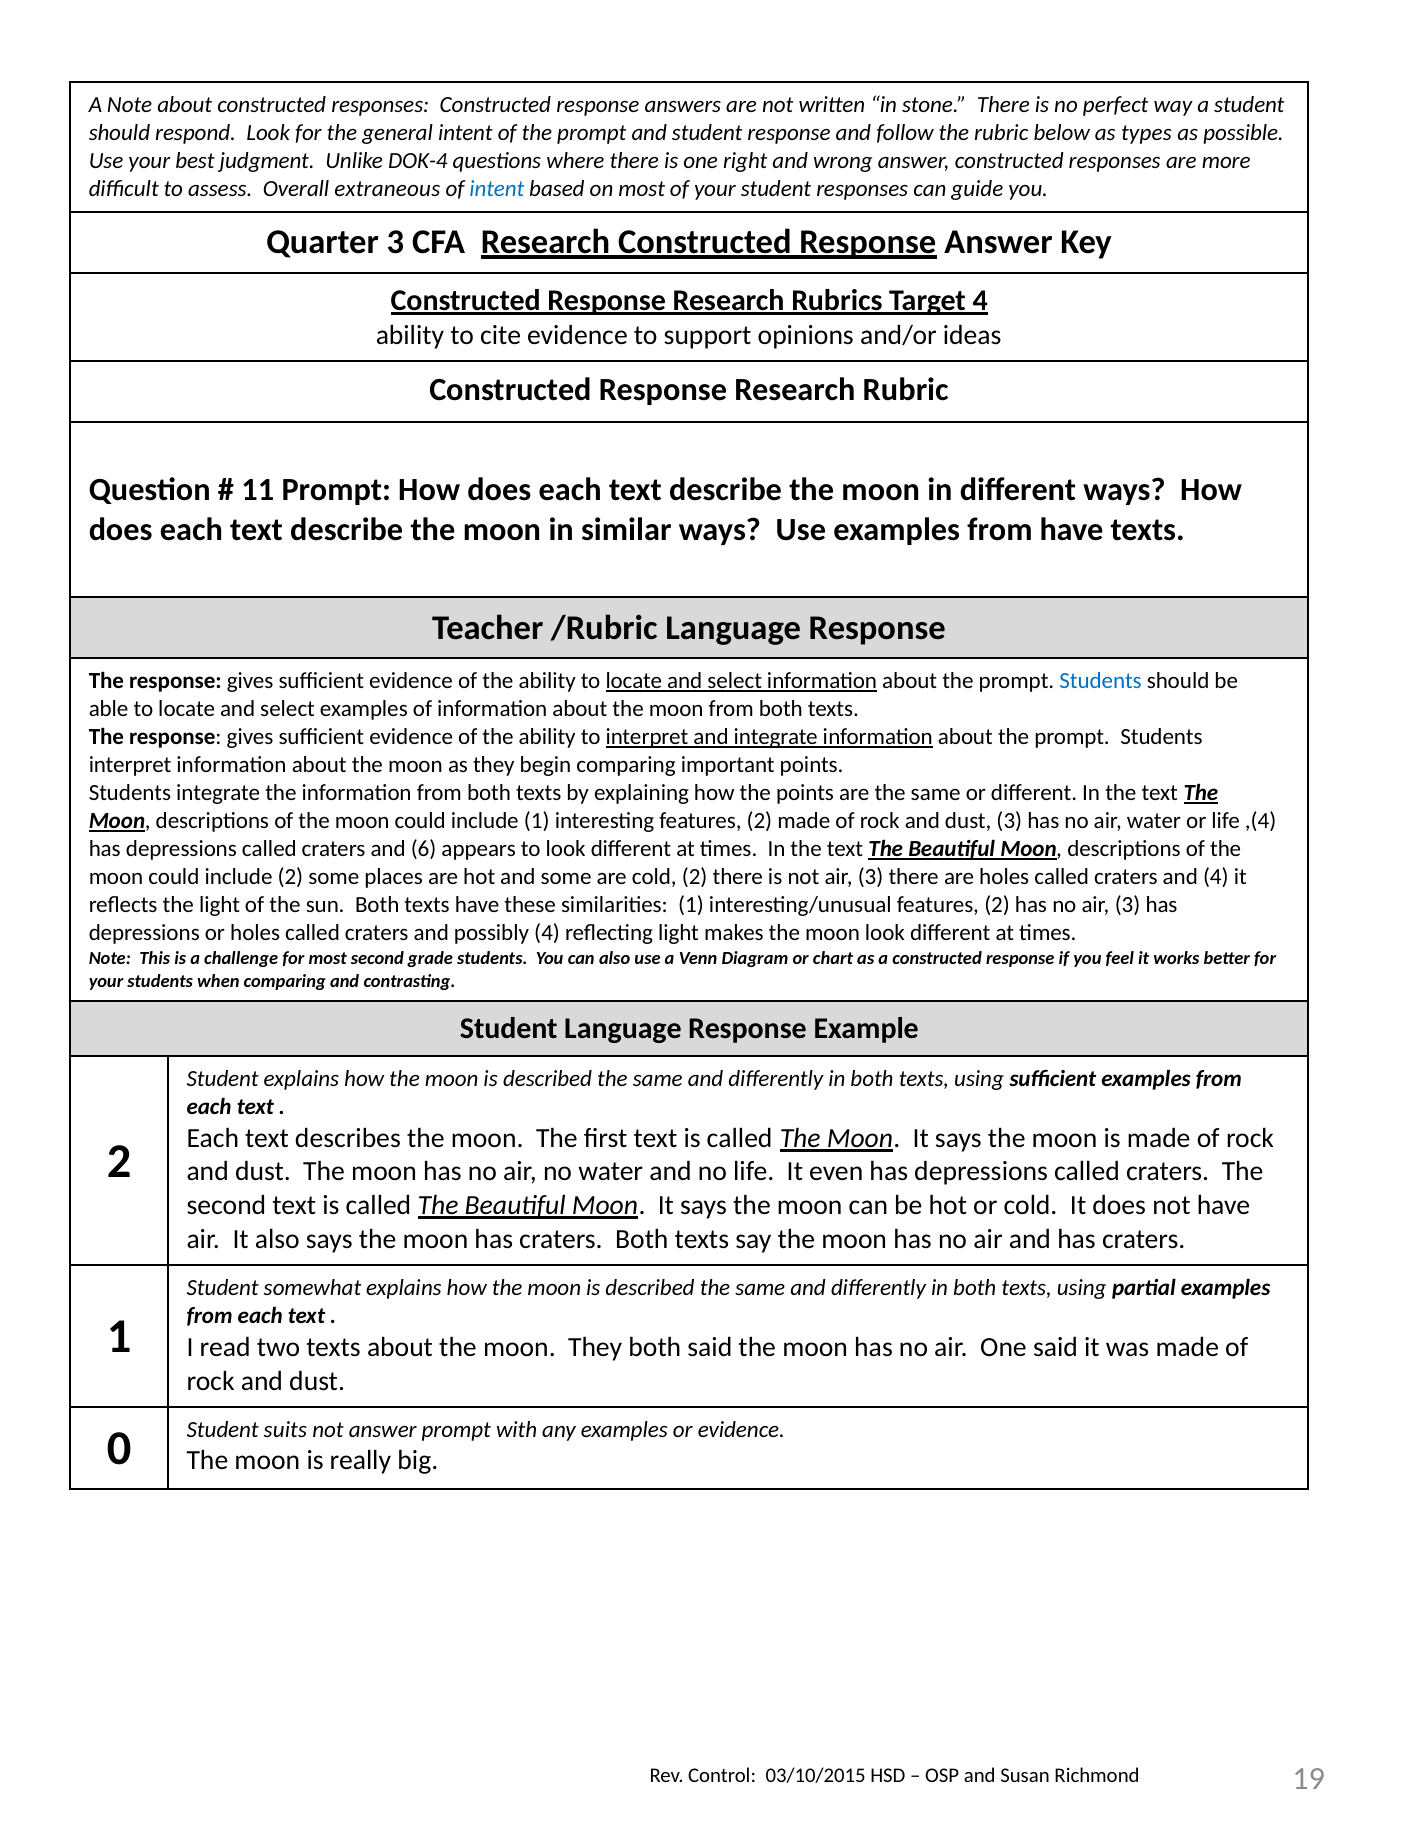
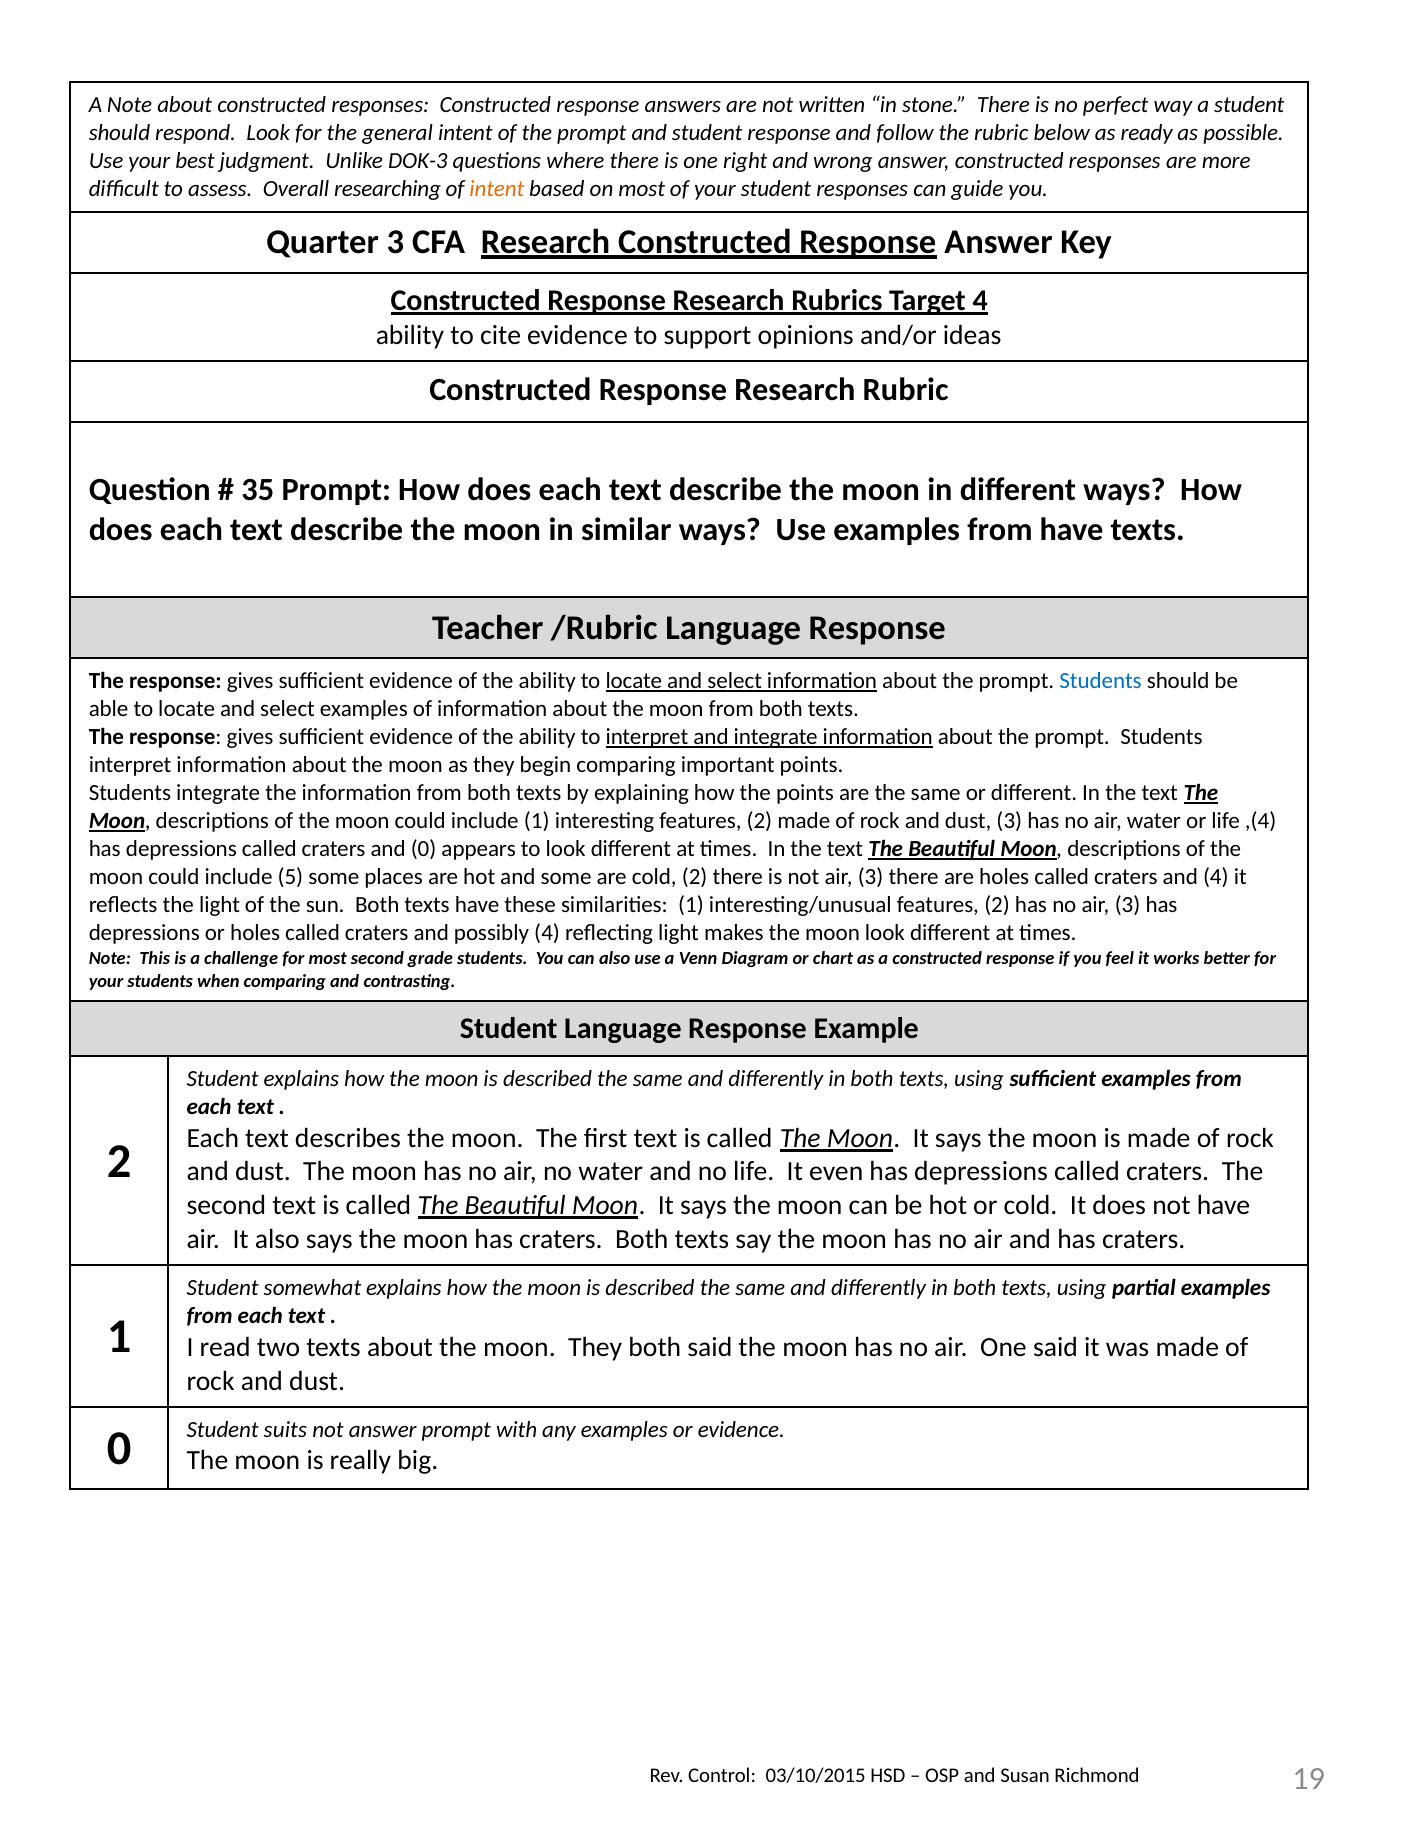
types: types -> ready
DOK-4: DOK-4 -> DOK-3
extraneous: extraneous -> researching
intent at (497, 189) colour: blue -> orange
11: 11 -> 35
and 6: 6 -> 0
include 2: 2 -> 5
